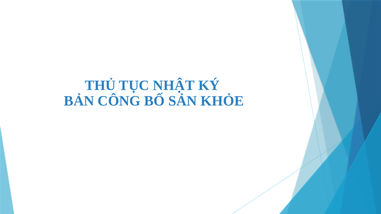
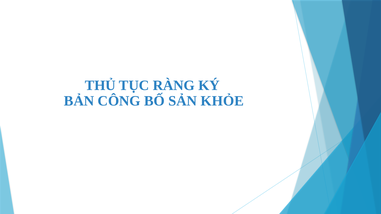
NHẬT: NHẬT -> RÀNG
